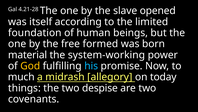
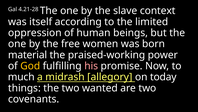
opened: opened -> context
foundation: foundation -> oppression
formed: formed -> women
system-working: system-working -> praised-working
his colour: light blue -> pink
despise: despise -> wanted
